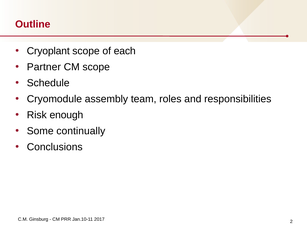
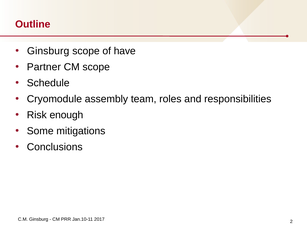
Cryoplant at (48, 51): Cryoplant -> Ginsburg
each: each -> have
continually: continually -> mitigations
